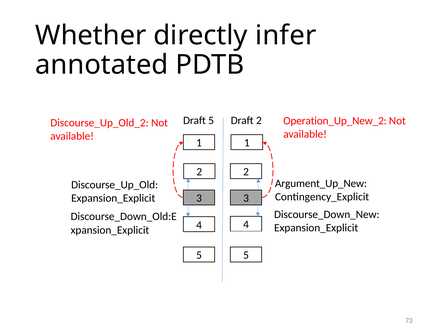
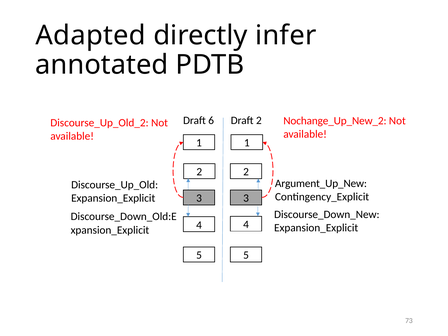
Whether: Whether -> Adapted
Draft 5: 5 -> 6
Operation_Up_New_2: Operation_Up_New_2 -> Nochange_Up_New_2
